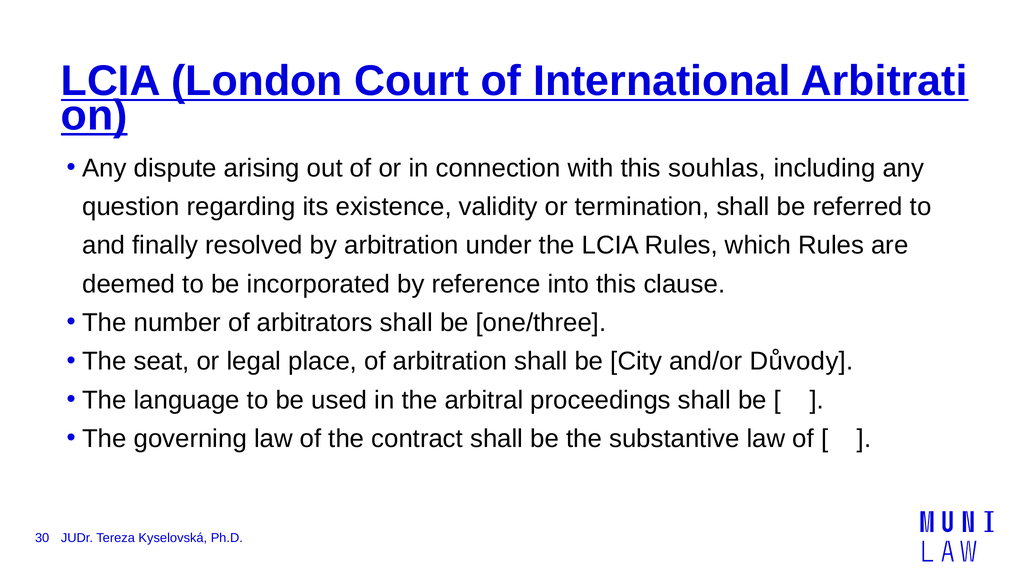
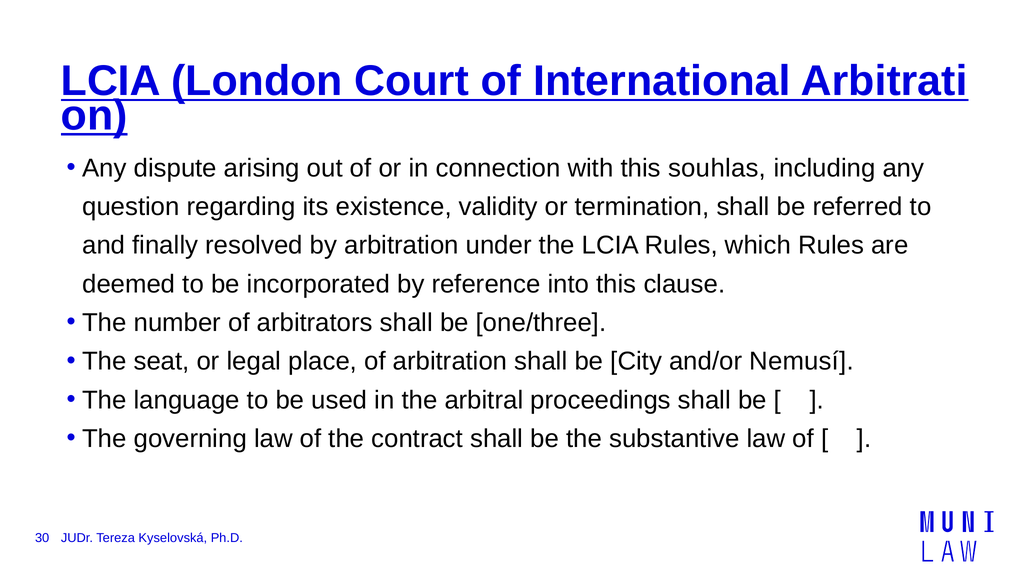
Důvody: Důvody -> Nemusí
